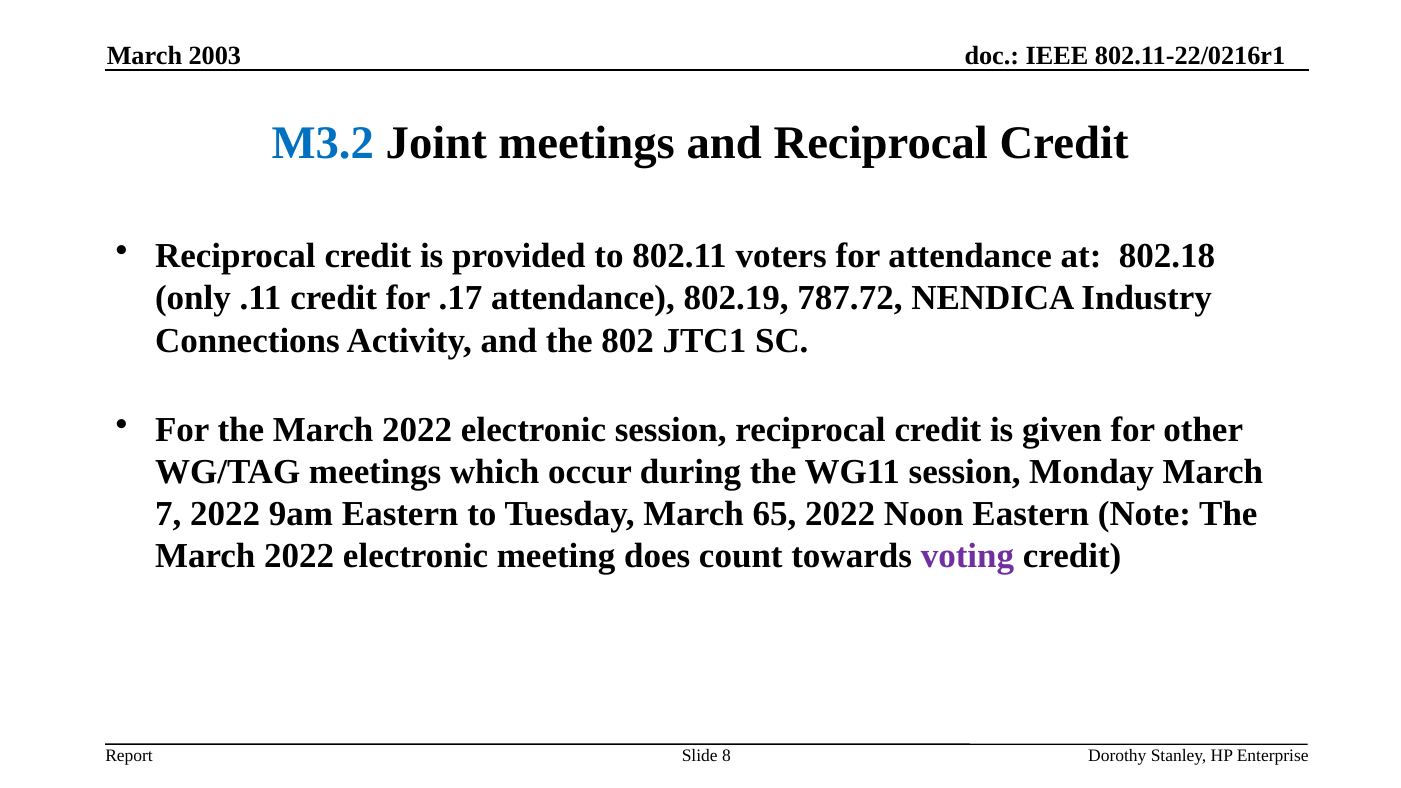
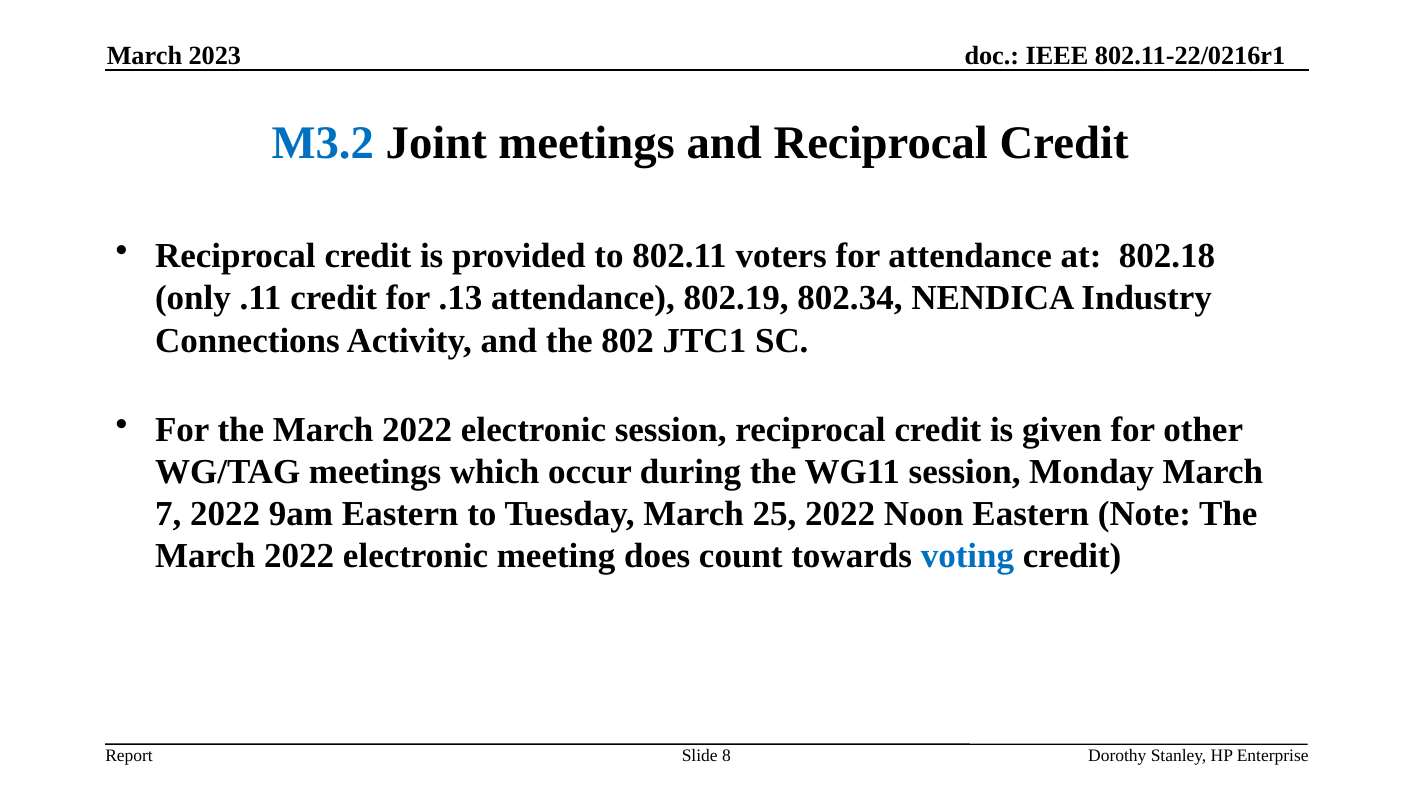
2003: 2003 -> 2023
.17: .17 -> .13
787.72: 787.72 -> 802.34
65: 65 -> 25
voting colour: purple -> blue
